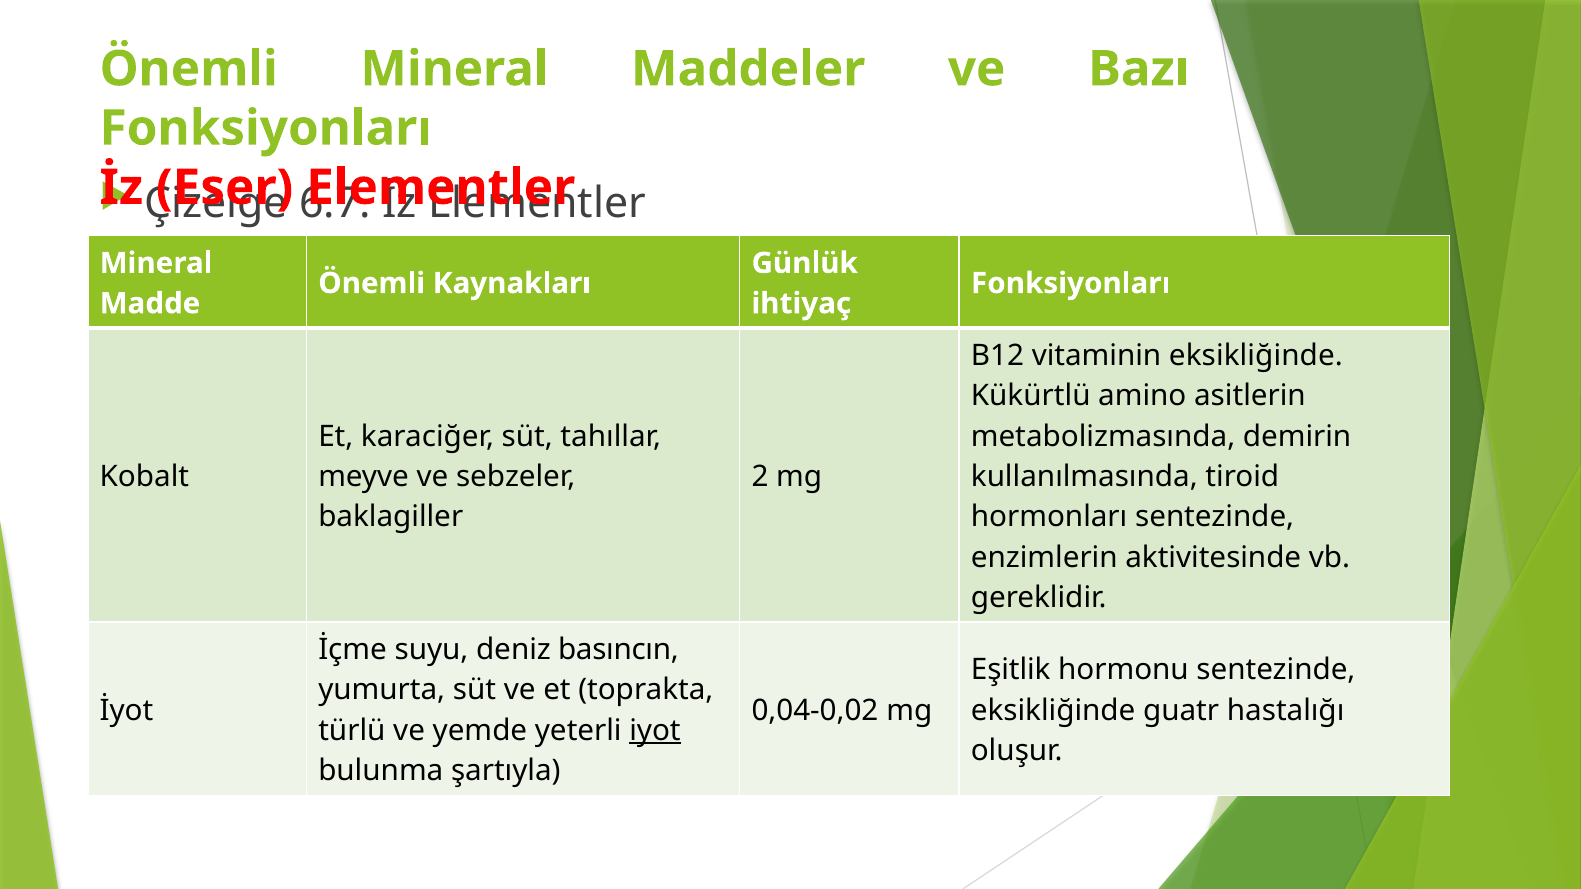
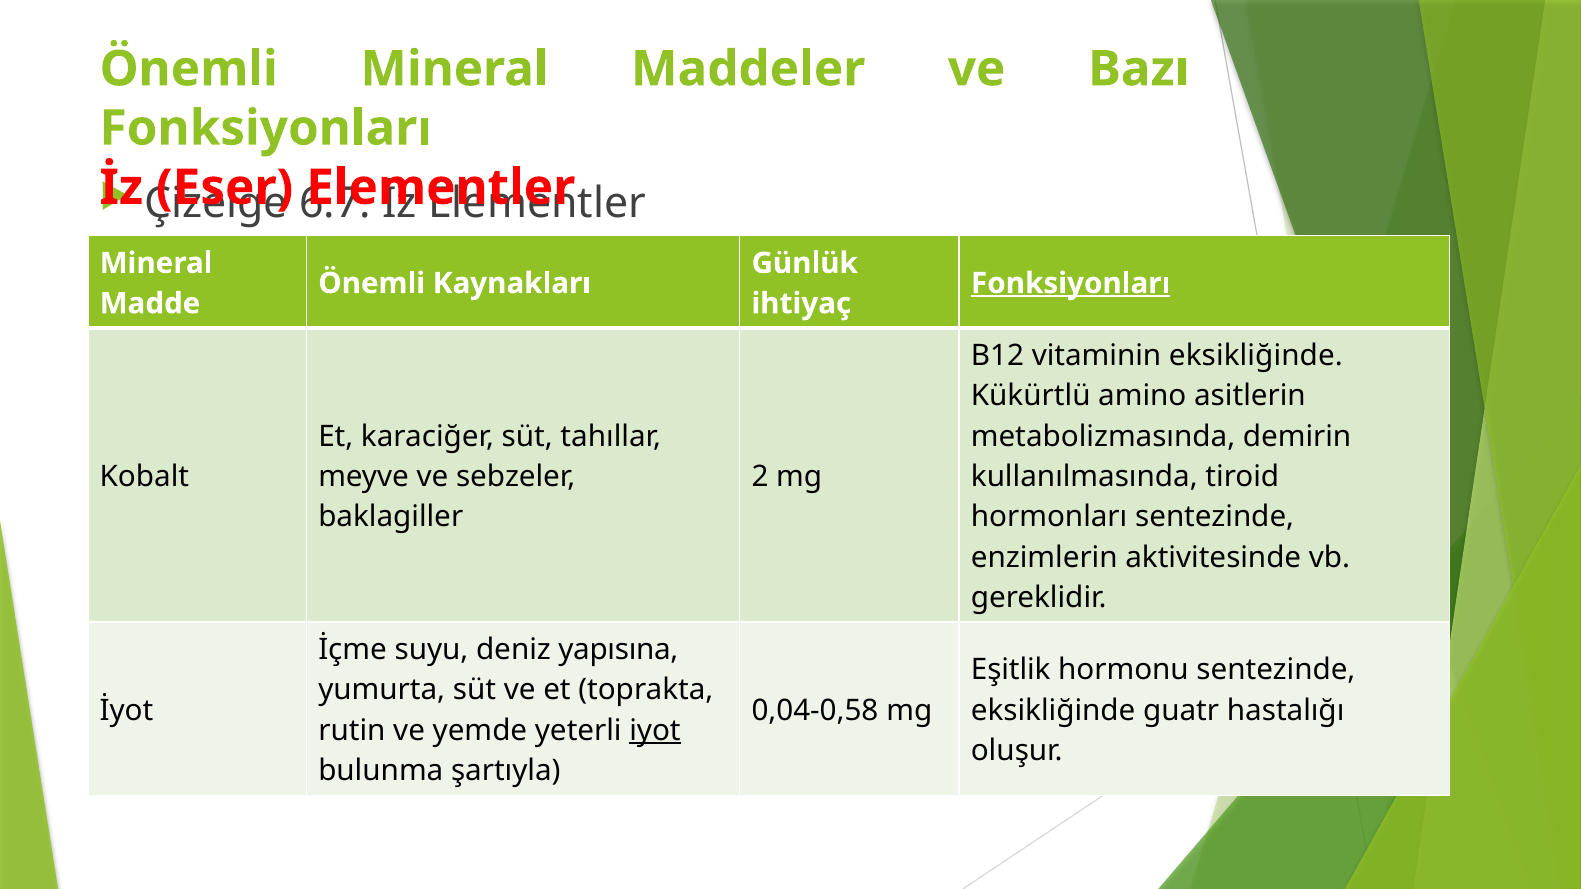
Fonksiyonları at (1071, 283) underline: none -> present
basıncın: basıncın -> yapısına
0,04-0,02: 0,04-0,02 -> 0,04-0,58
türlü: türlü -> rutin
